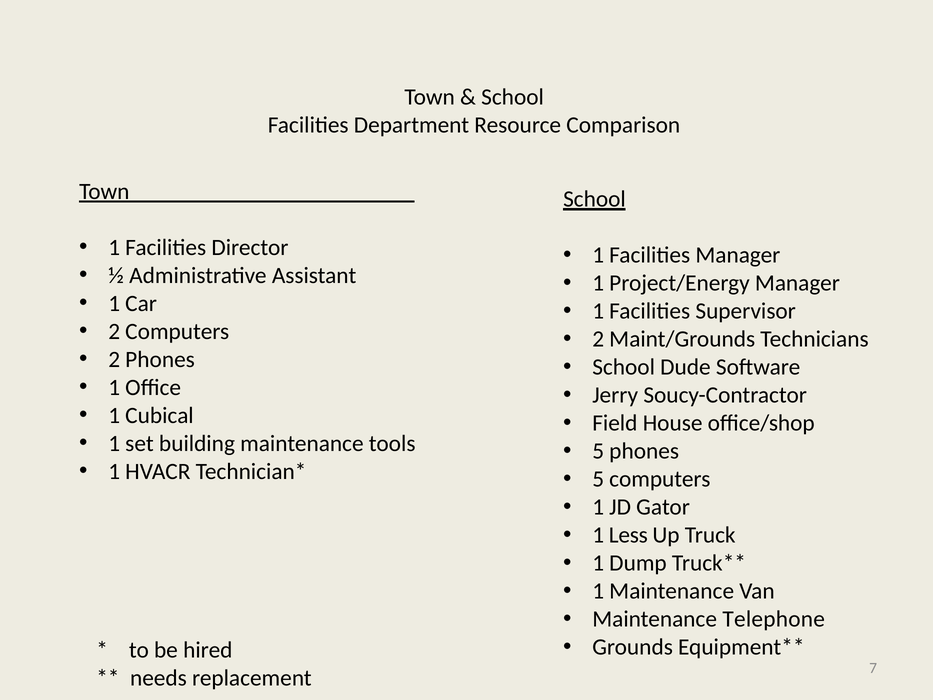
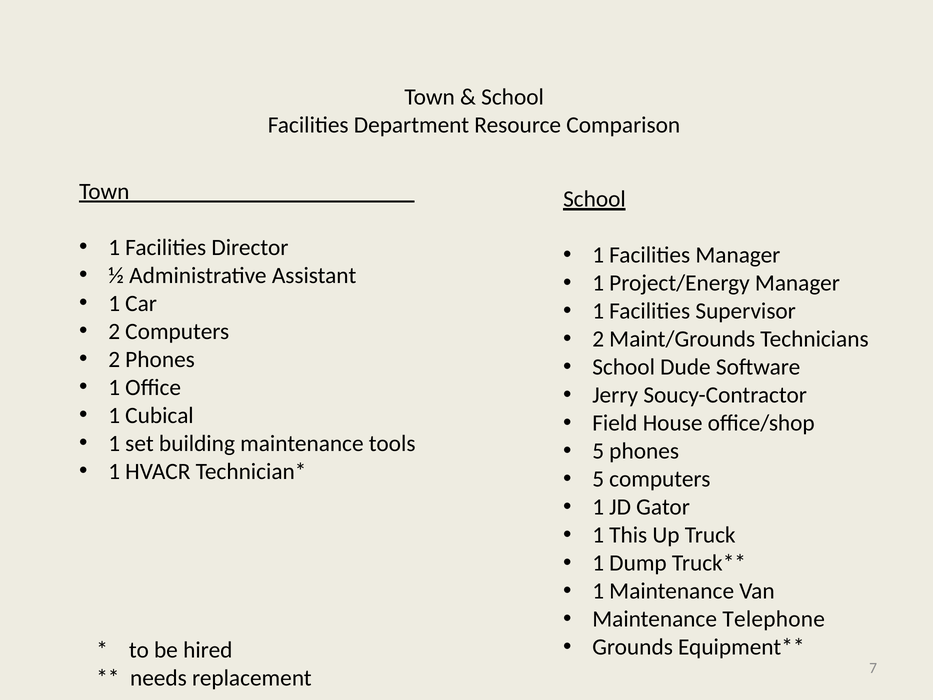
Less: Less -> This
